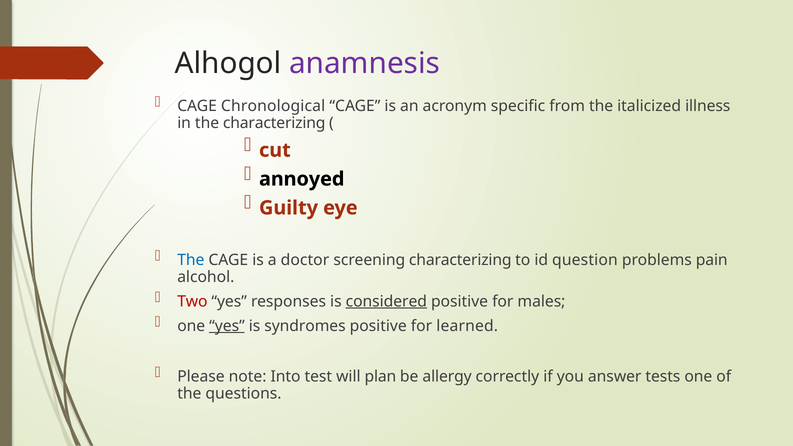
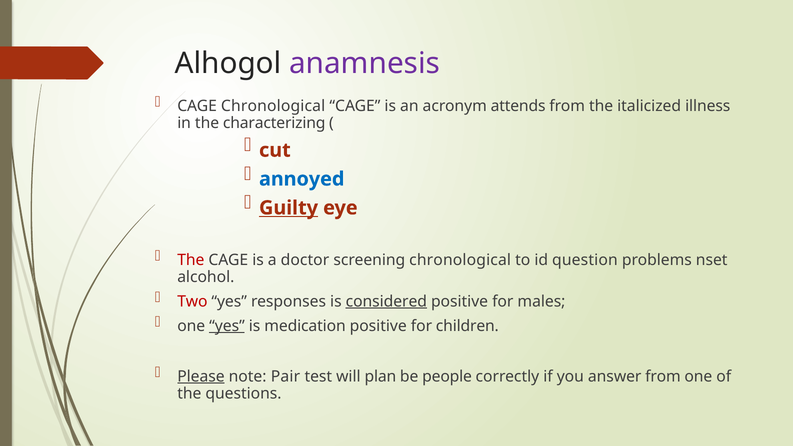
specific: specific -> attends
annoyed colour: black -> blue
Guilty underline: none -> present
The at (191, 260) colour: blue -> red
screening characterizing: characterizing -> chronological
pain: pain -> nset
syndromes: syndromes -> medication
learned: learned -> children
Please underline: none -> present
Into: Into -> Pair
allergy: allergy -> people
answer tests: tests -> from
